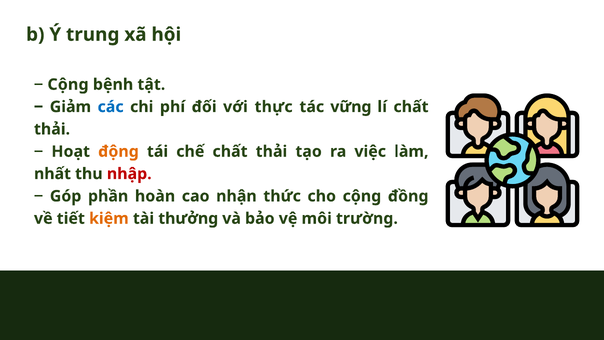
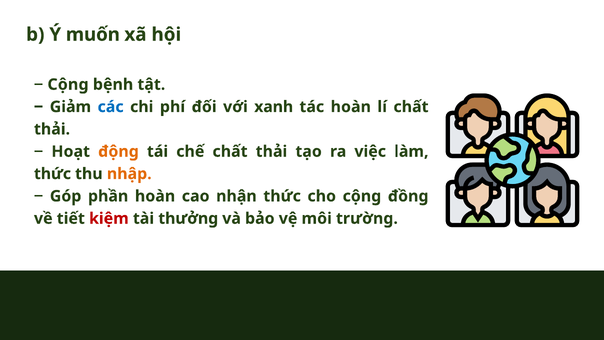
trung: trung -> muốn
thực: thực -> xanh
tác vững: vững -> hoàn
nhất at (52, 174): nhất -> thức
nhập colour: red -> orange
kiệm colour: orange -> red
